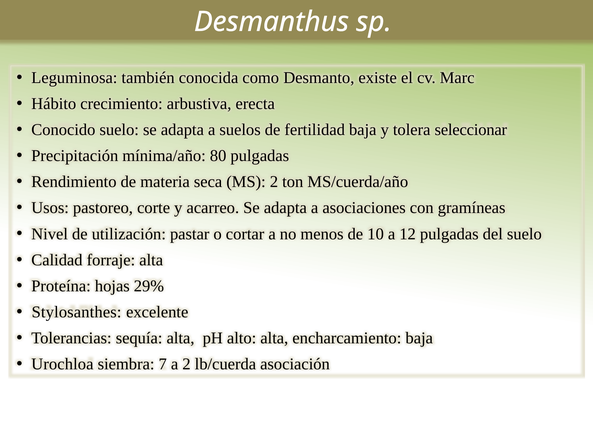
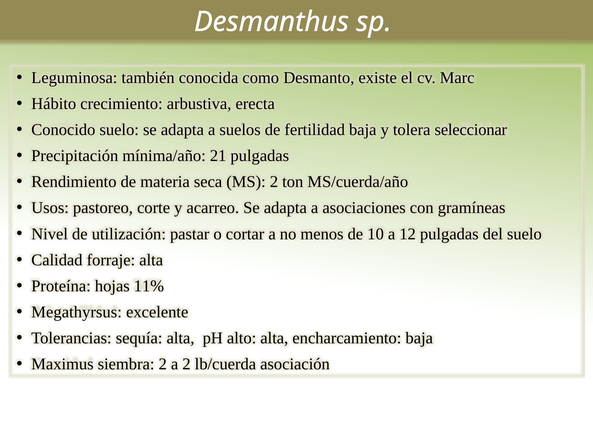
80: 80 -> 21
29%: 29% -> 11%
Stylosanthes: Stylosanthes -> Megathyrsus
Urochloa: Urochloa -> Maximus
siembra 7: 7 -> 2
